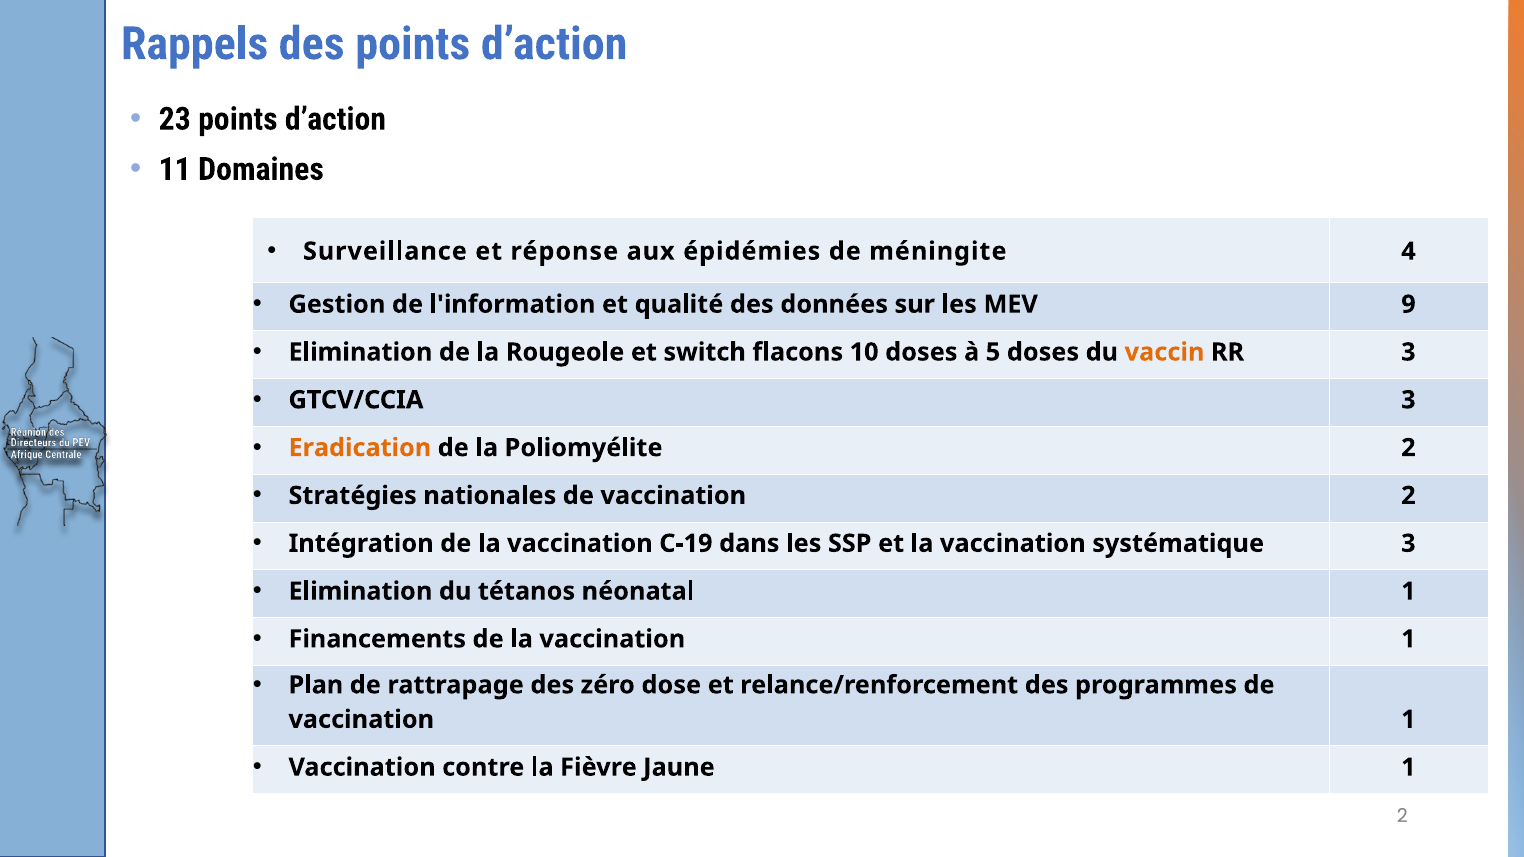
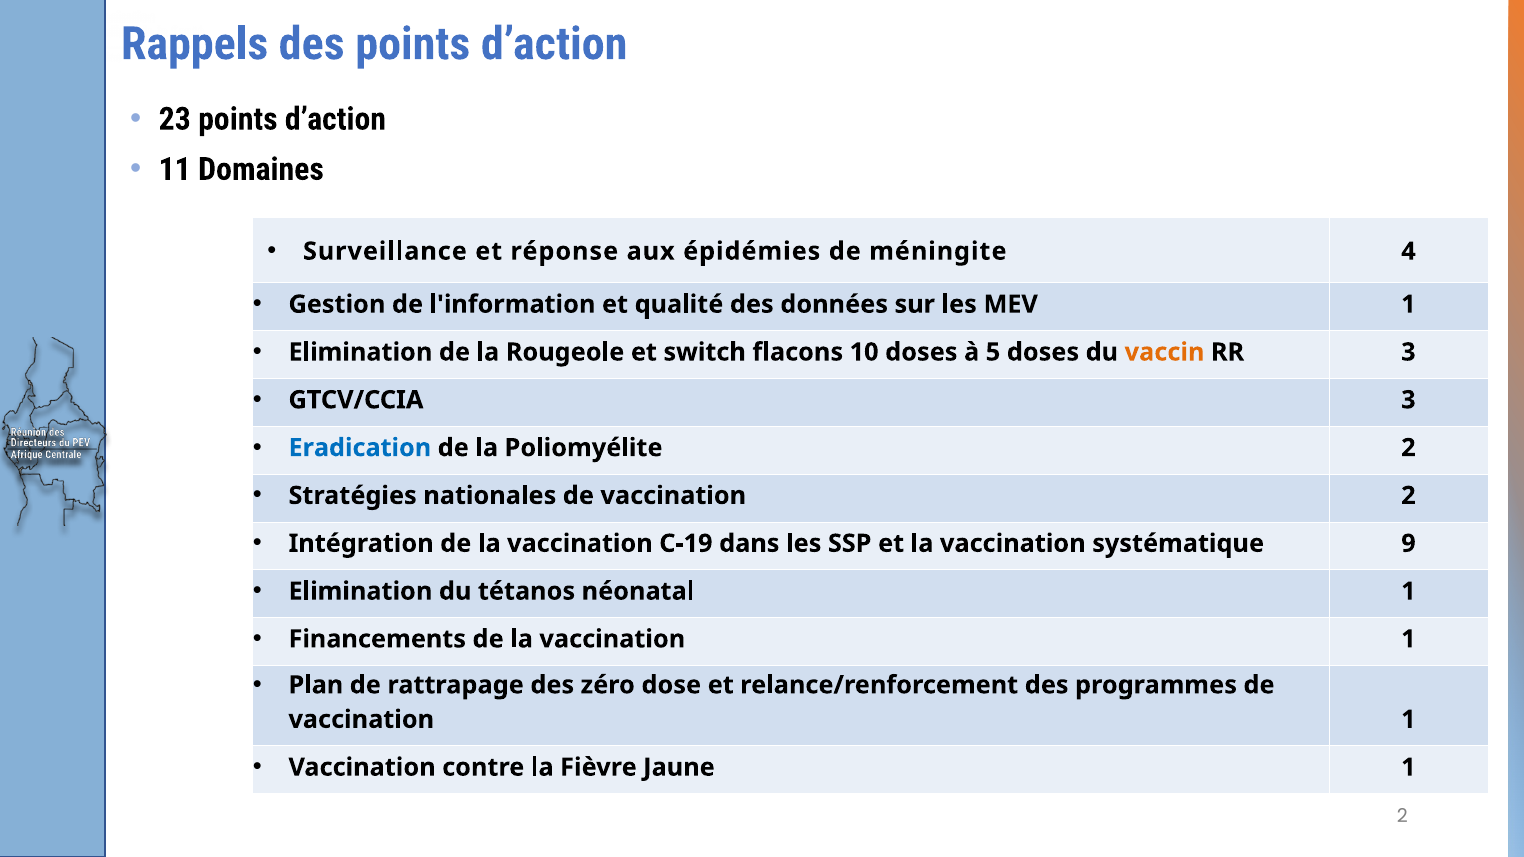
MEV 9: 9 -> 1
Eradication colour: orange -> blue
systématique 3: 3 -> 9
